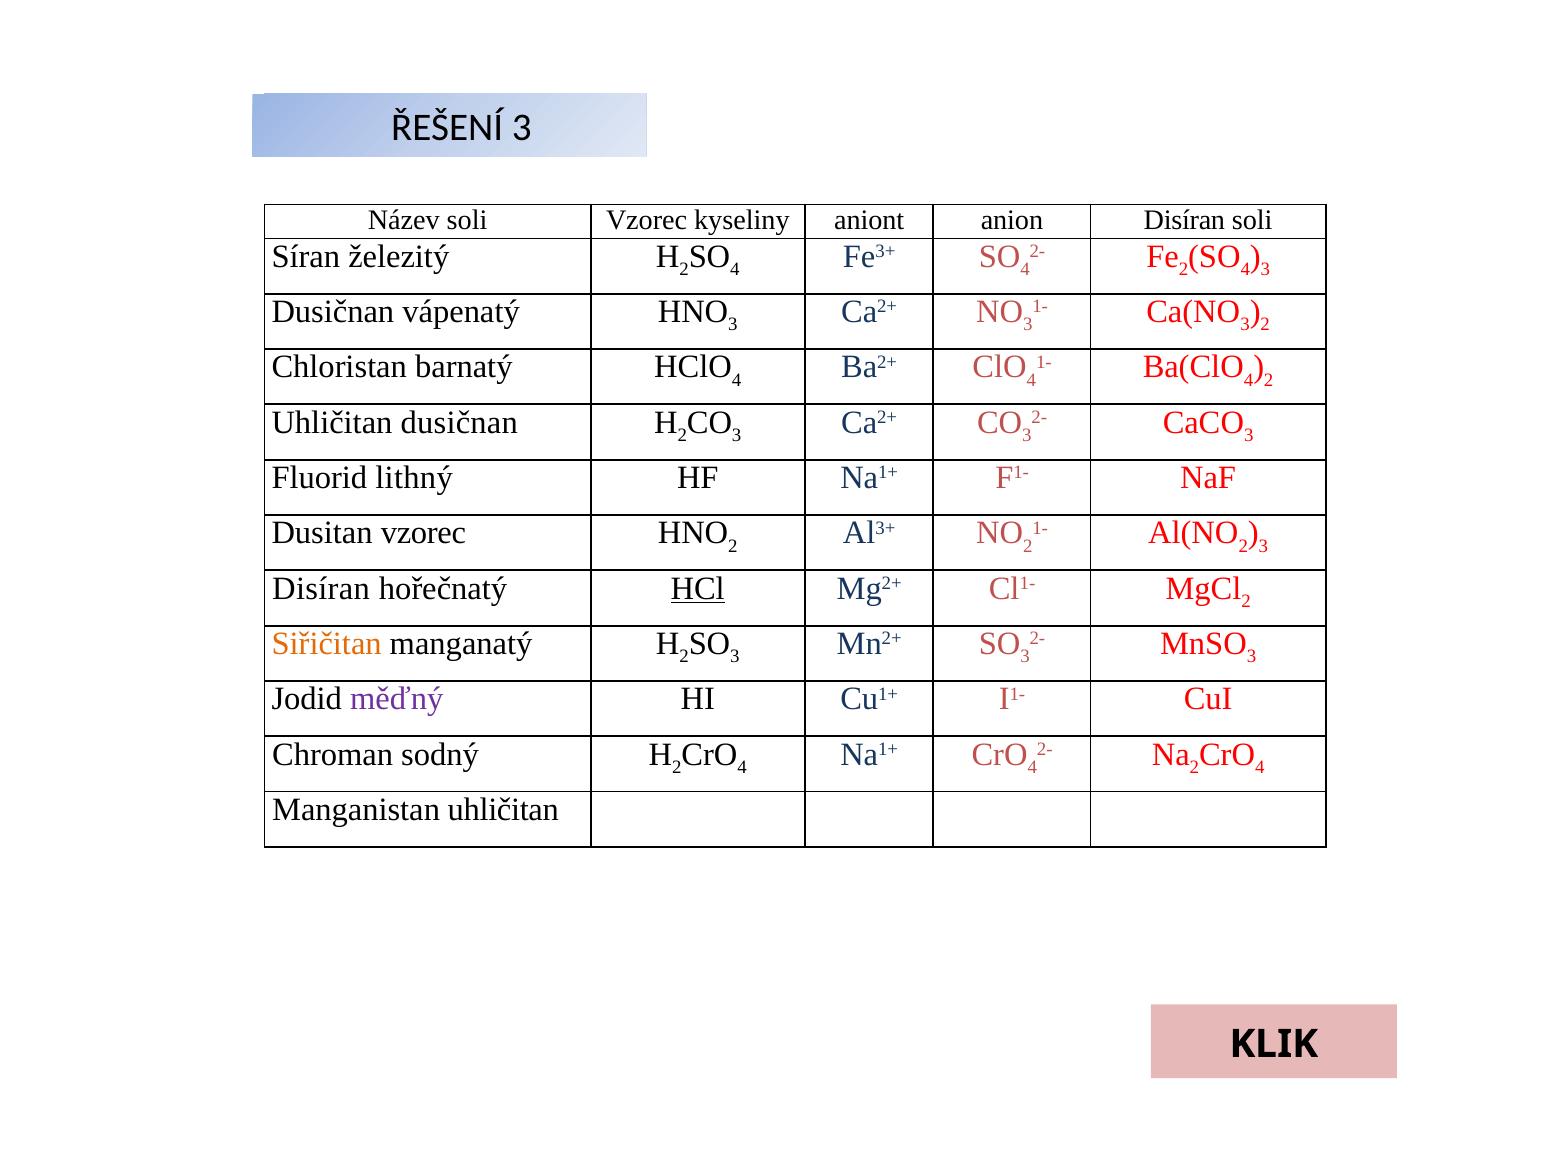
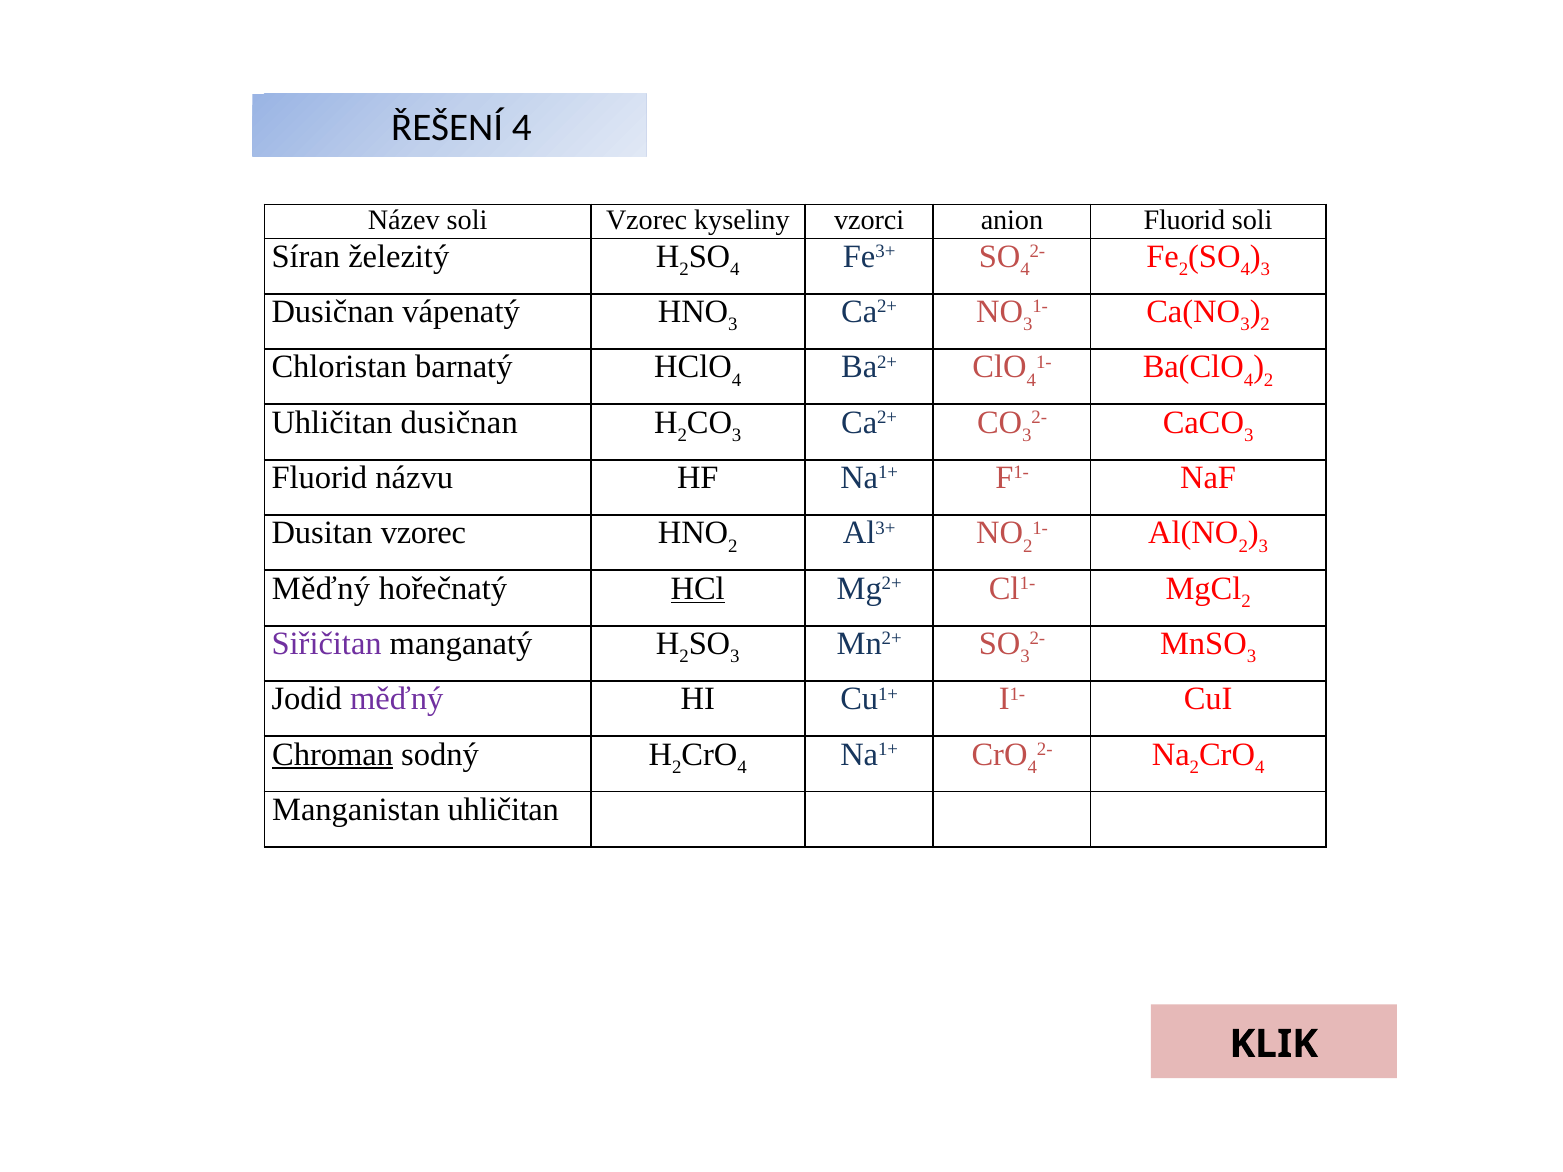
ŘEŠENÍ 3: 3 -> 4
aniont: aniont -> vzorci
anion Disíran: Disíran -> Fluorid
lithný: lithný -> názvu
Disíran at (321, 589): Disíran -> Měďný
Siřičitan colour: orange -> purple
Chroman underline: none -> present
